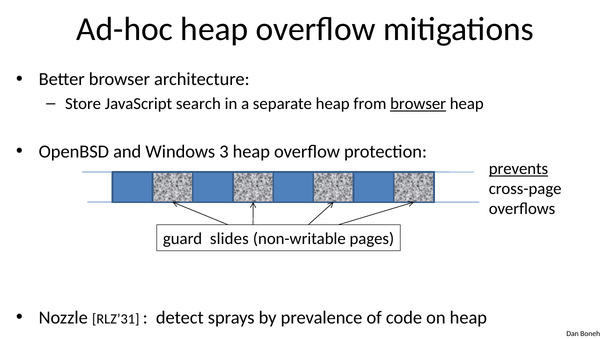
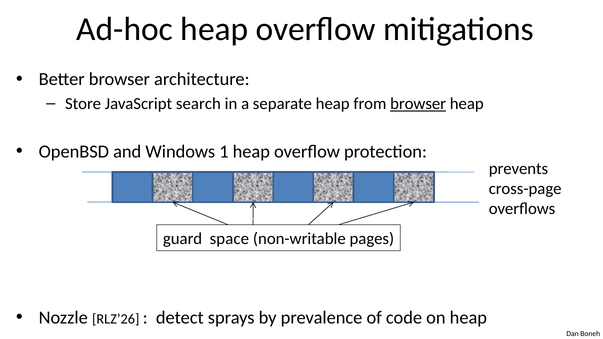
3: 3 -> 1
prevents underline: present -> none
slides: slides -> space
RLZ’31: RLZ’31 -> RLZ’26
